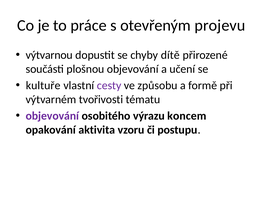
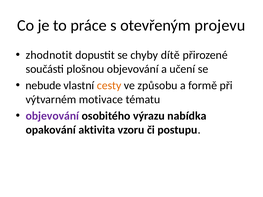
výtvarnou: výtvarnou -> zhodnotit
kultuře: kultuře -> nebude
cesty colour: purple -> orange
tvořivosti: tvořivosti -> motivace
koncem: koncem -> nabídka
